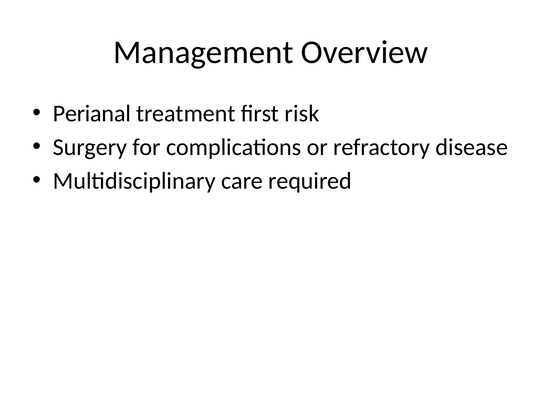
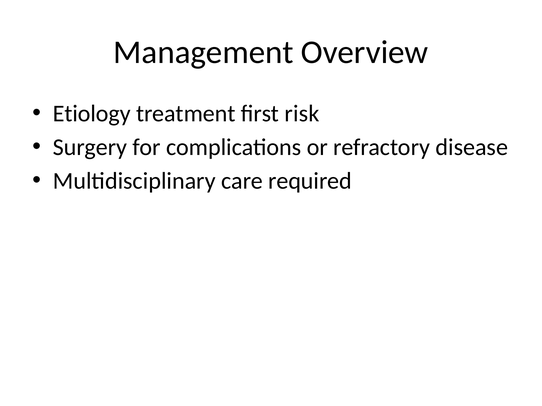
Perianal: Perianal -> Etiology
